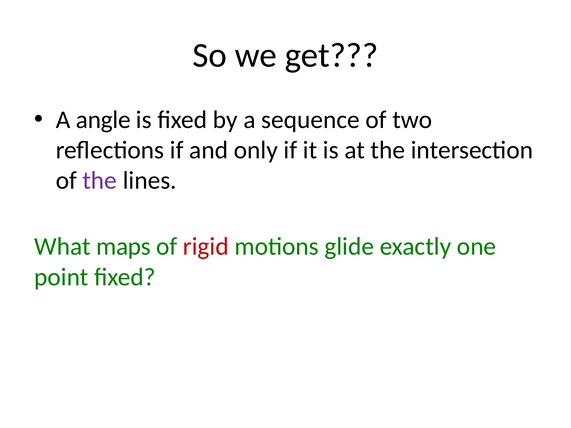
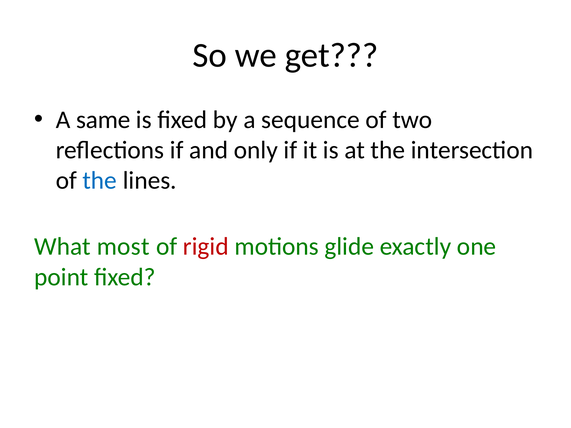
angle: angle -> same
the at (100, 181) colour: purple -> blue
maps: maps -> most
